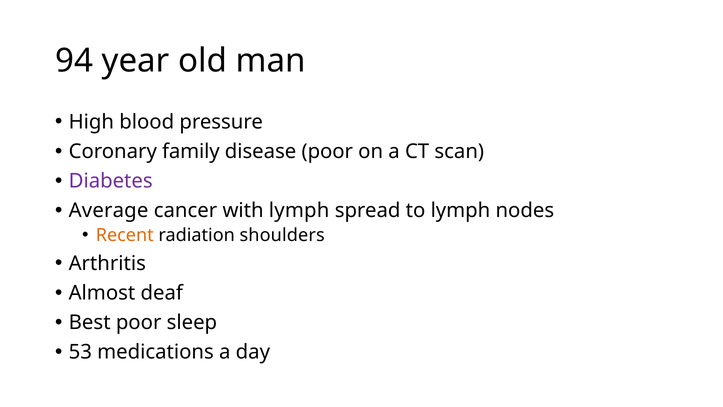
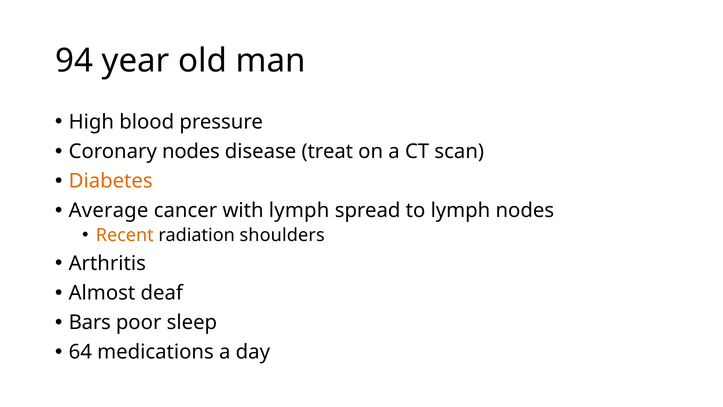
Coronary family: family -> nodes
disease poor: poor -> treat
Diabetes colour: purple -> orange
Best: Best -> Bars
53: 53 -> 64
